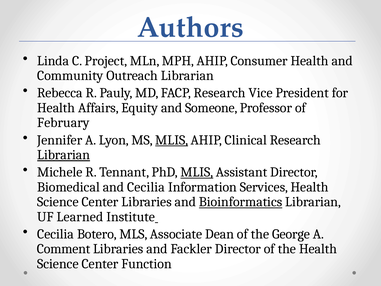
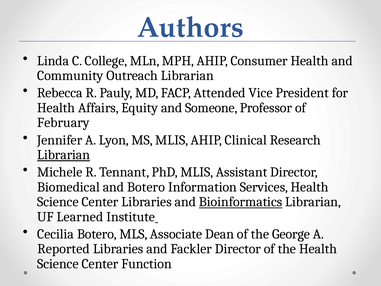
Project: Project -> College
FACP Research: Research -> Attended
MLIS at (172, 140) underline: present -> none
MLIS at (197, 172) underline: present -> none
and Cecilia: Cecilia -> Botero
Comment: Comment -> Reported
